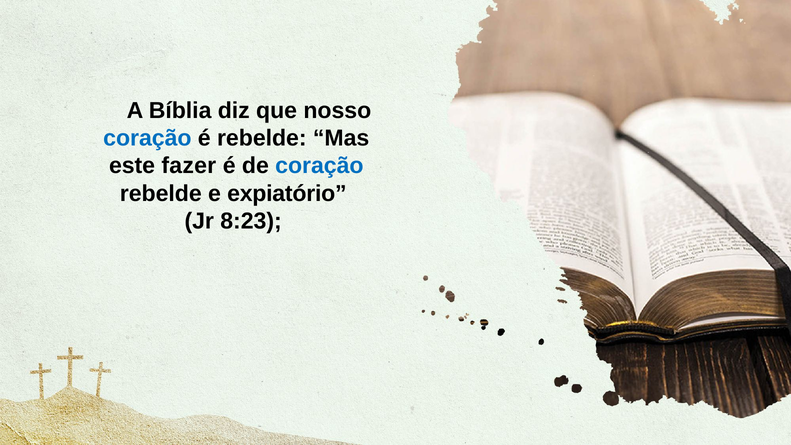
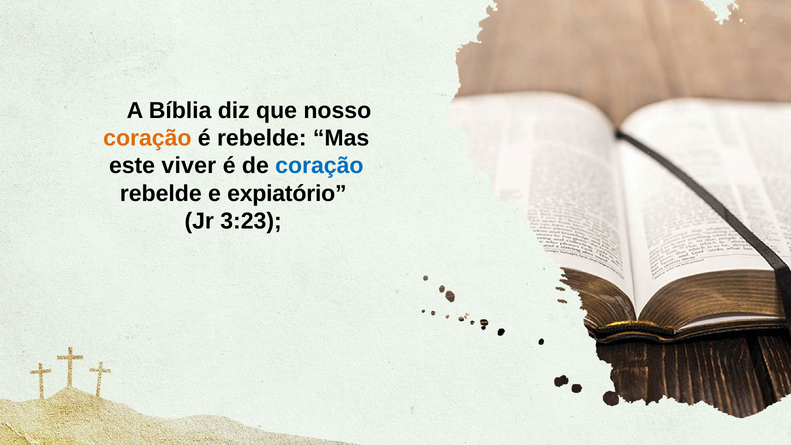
coração at (147, 138) colour: blue -> orange
fazer: fazer -> viver
8:23: 8:23 -> 3:23
